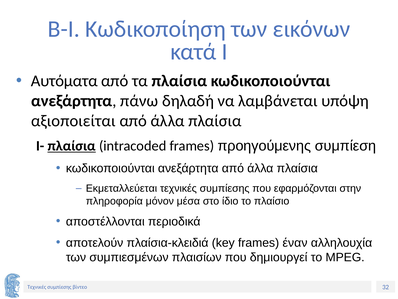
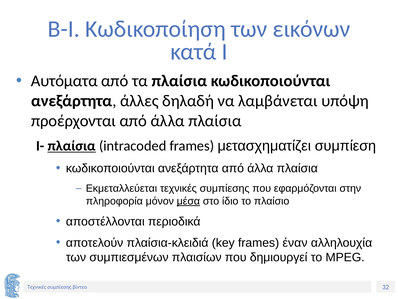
πάνω: πάνω -> άλλες
αξιοποιείται: αξιοποιείται -> προέρχονται
προηγούμενης: προηγούμενης -> μετασχηματίζει
μέσα underline: none -> present
